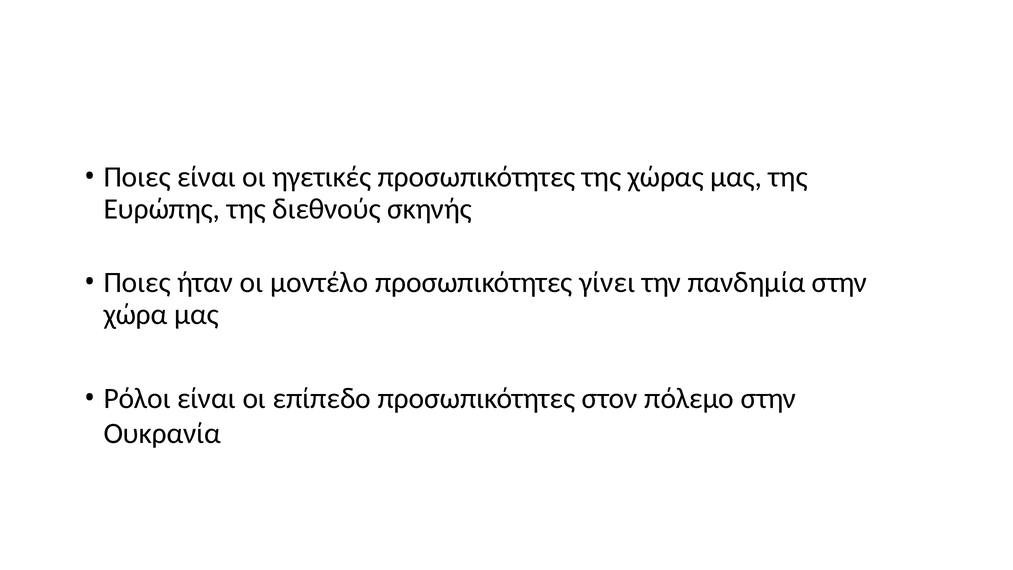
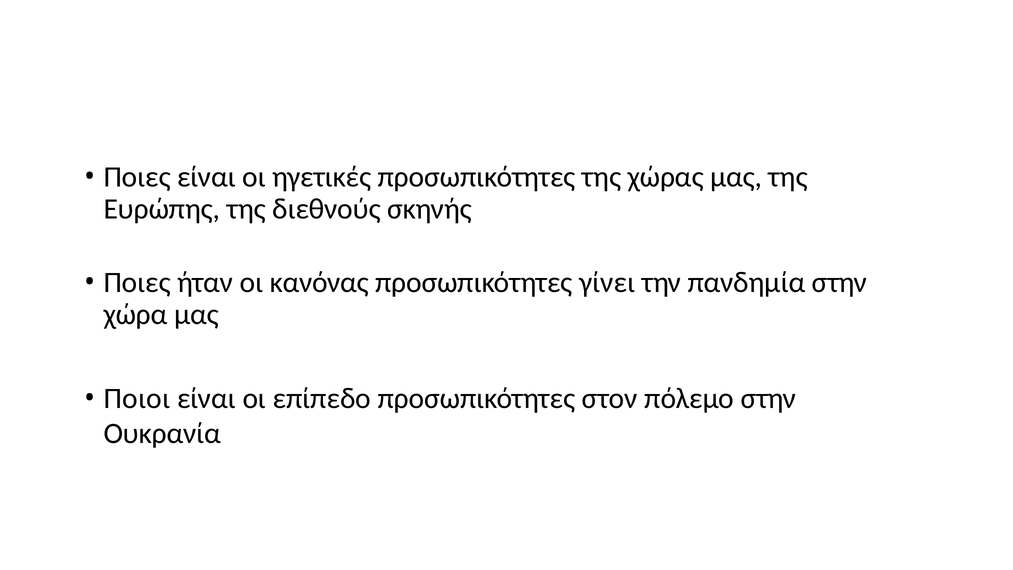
μοντέλο: μοντέλο -> κανόνας
Ρόλοι: Ρόλοι -> Ποιοι
